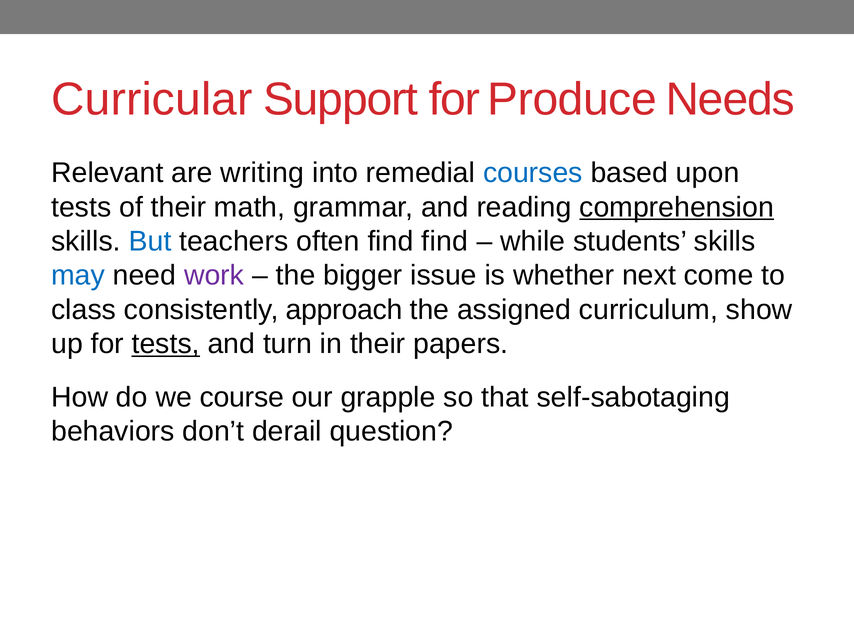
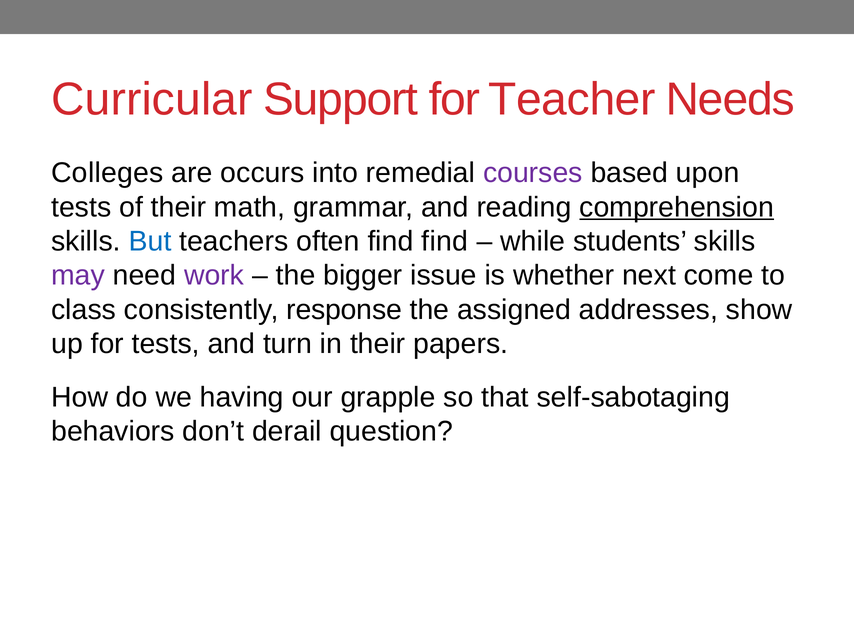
Produce: Produce -> Teacher
Relevant: Relevant -> Colleges
writing: writing -> occurs
courses colour: blue -> purple
may colour: blue -> purple
approach: approach -> response
curriculum: curriculum -> addresses
tests at (166, 344) underline: present -> none
course: course -> having
